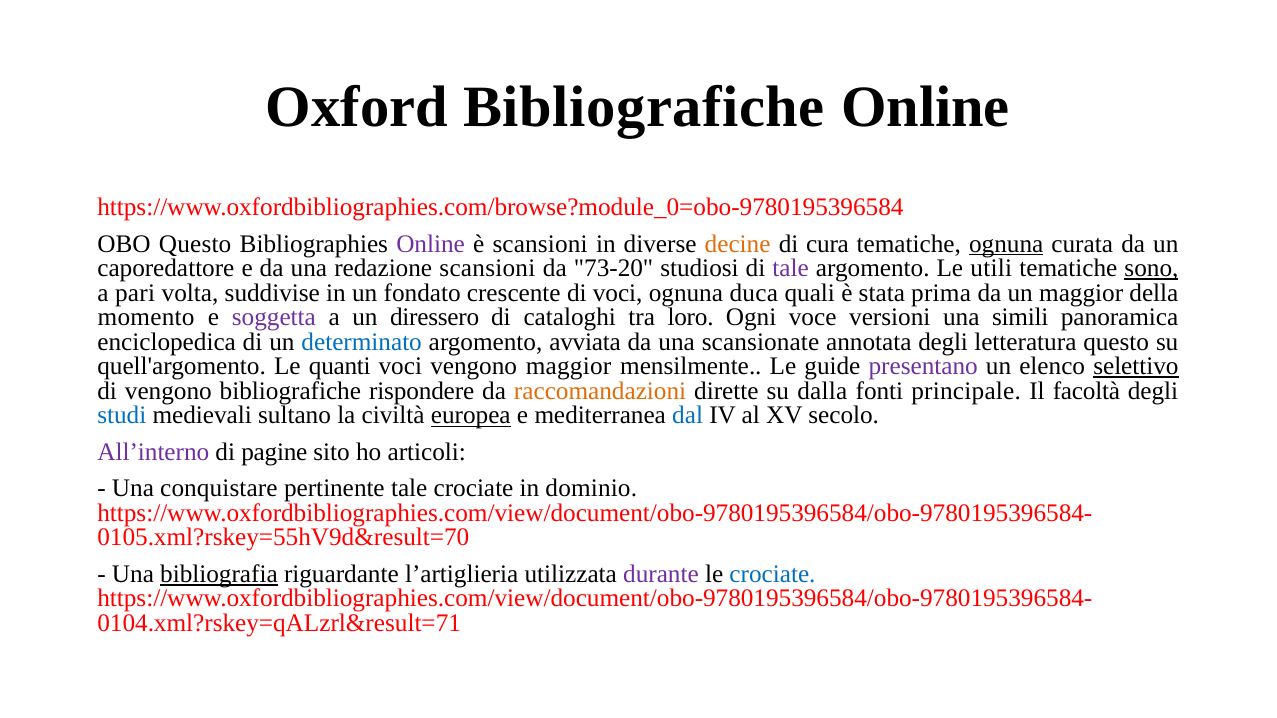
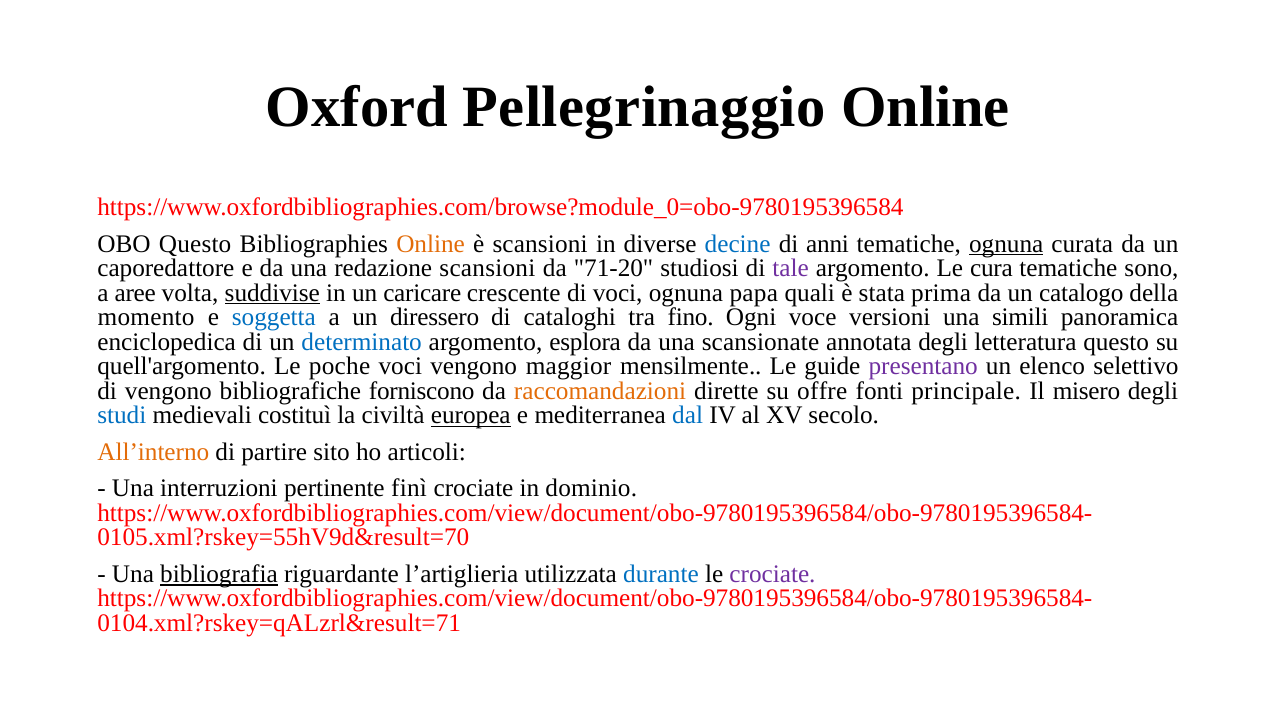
Oxford Bibliografiche: Bibliografiche -> Pellegrinaggio
Online at (431, 244) colour: purple -> orange
decine colour: orange -> blue
cura: cura -> anni
73-20: 73-20 -> 71-20
utili: utili -> cura
sono underline: present -> none
pari: pari -> aree
suddivise underline: none -> present
fondato: fondato -> caricare
duca: duca -> papa
un maggior: maggior -> catalogo
soggetta colour: purple -> blue
loro: loro -> fino
avviata: avviata -> esplora
quanti: quanti -> poche
selettivo underline: present -> none
rispondere: rispondere -> forniscono
dalla: dalla -> offre
facoltà: facoltà -> misero
sultano: sultano -> costituì
All’interno colour: purple -> orange
pagine: pagine -> partire
conquistare: conquistare -> interruzioni
pertinente tale: tale -> finì
durante colour: purple -> blue
crociate at (773, 574) colour: blue -> purple
